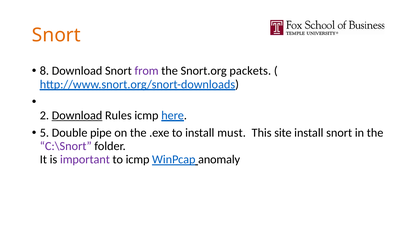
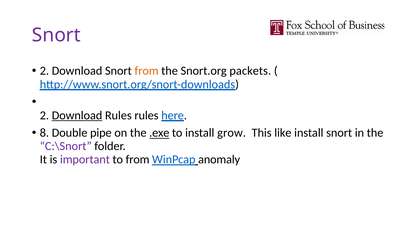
Snort at (56, 35) colour: orange -> purple
8 at (44, 71): 8 -> 2
from at (147, 71) colour: purple -> orange
Rules icmp: icmp -> rules
5: 5 -> 8
.exe underline: none -> present
must: must -> grow
site: site -> like
to icmp: icmp -> from
